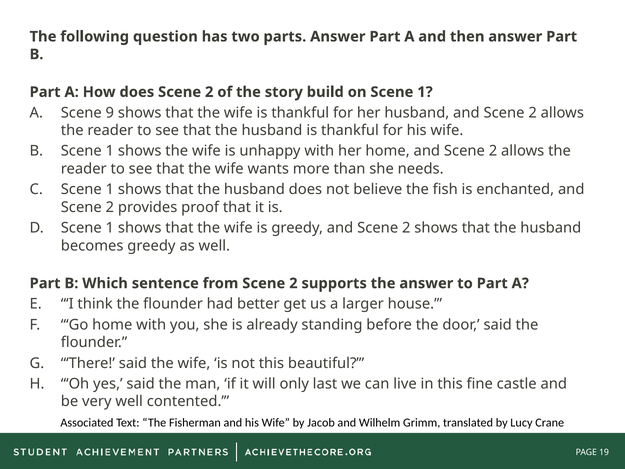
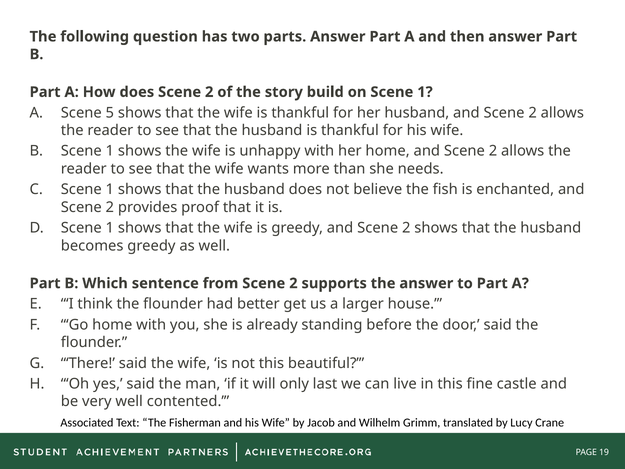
9: 9 -> 5
